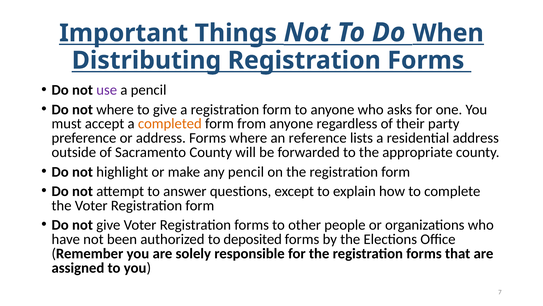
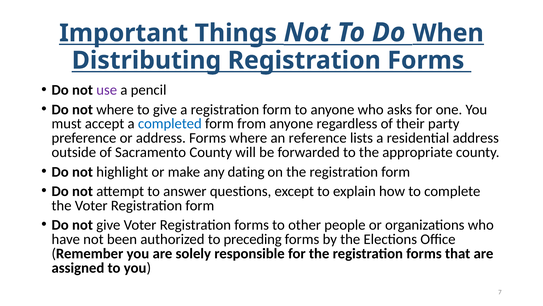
completed colour: orange -> blue
any pencil: pencil -> dating
deposited: deposited -> preceding
